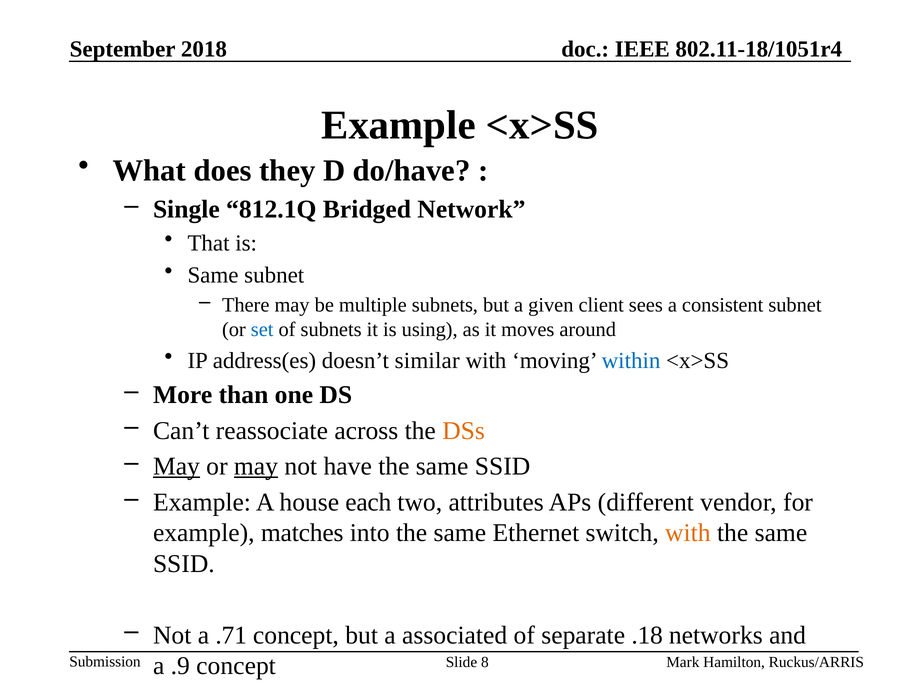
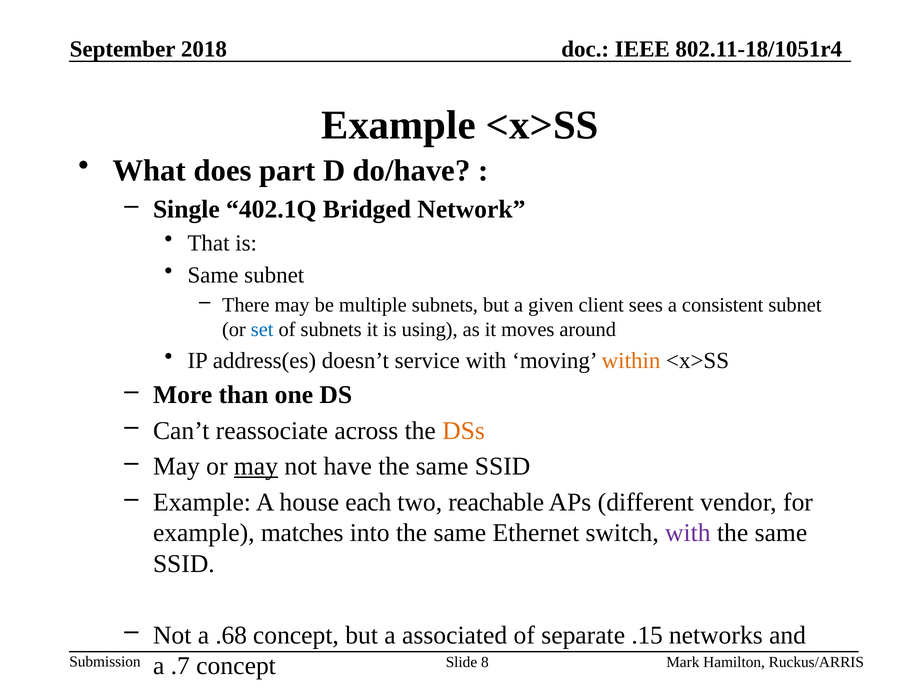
they: they -> part
812.1Q: 812.1Q -> 402.1Q
similar: similar -> service
within colour: blue -> orange
May at (176, 466) underline: present -> none
attributes: attributes -> reachable
with at (688, 533) colour: orange -> purple
.71: .71 -> .68
.18: .18 -> .15
.9: .9 -> .7
